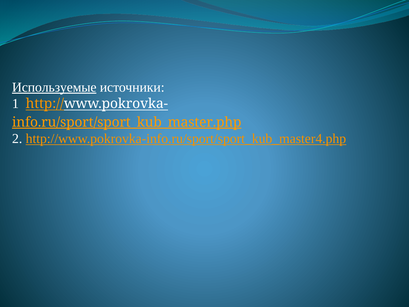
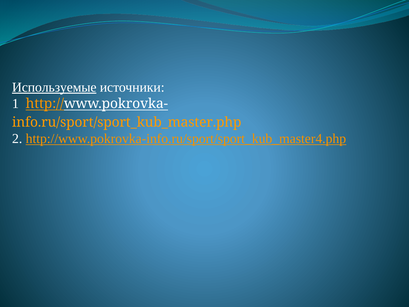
info.ru/sport/sport_kub_master.php underline: present -> none
